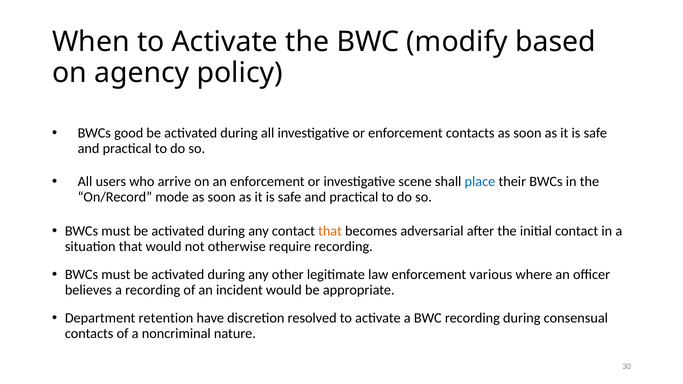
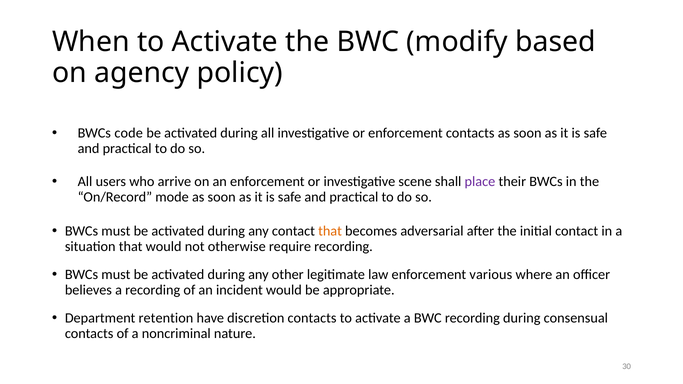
good: good -> code
place colour: blue -> purple
discretion resolved: resolved -> contacts
